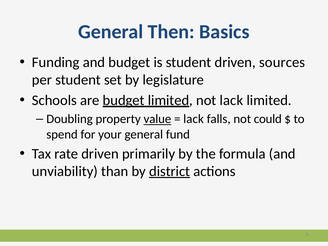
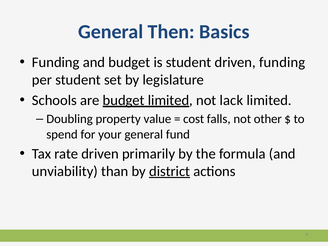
driven sources: sources -> funding
value underline: present -> none
lack at (194, 119): lack -> cost
could: could -> other
